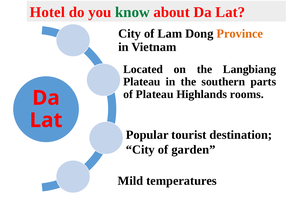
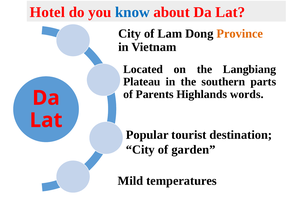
know colour: green -> blue
of Plateau: Plateau -> Parents
rooms: rooms -> words
